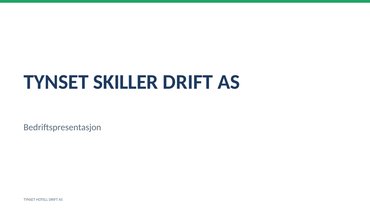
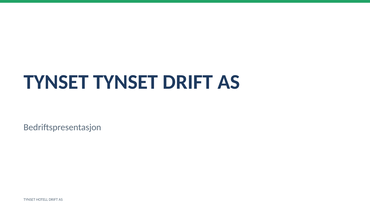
TYNSET SKILLER: SKILLER -> TYNSET
